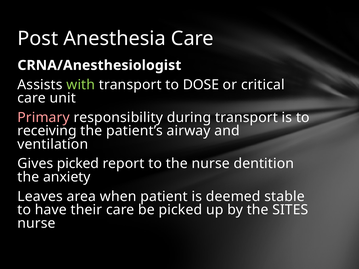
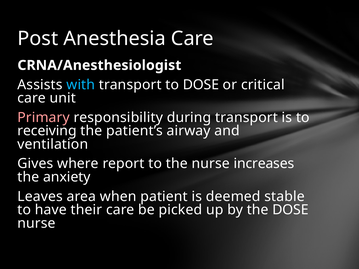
with colour: light green -> light blue
Gives picked: picked -> where
dentition: dentition -> increases
the SITES: SITES -> DOSE
